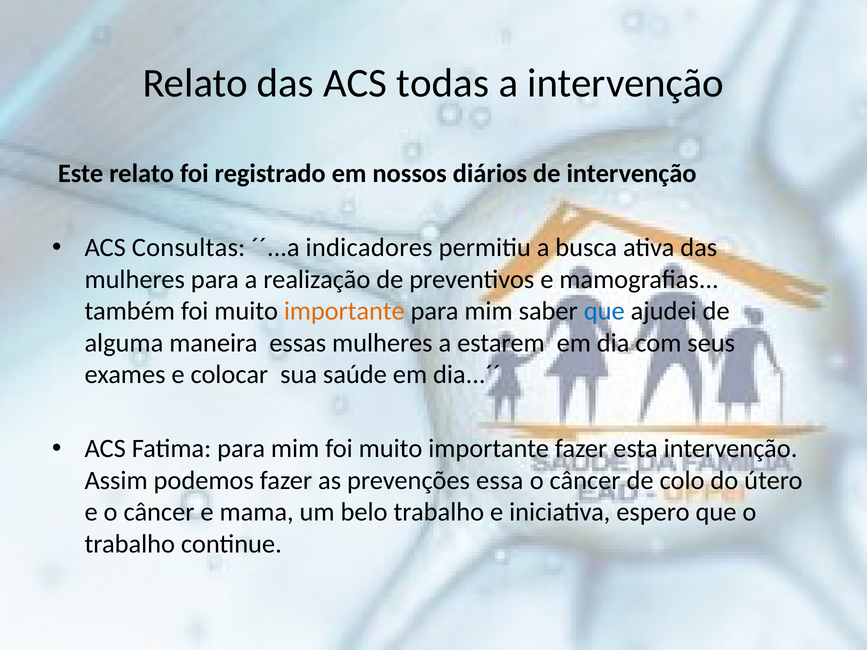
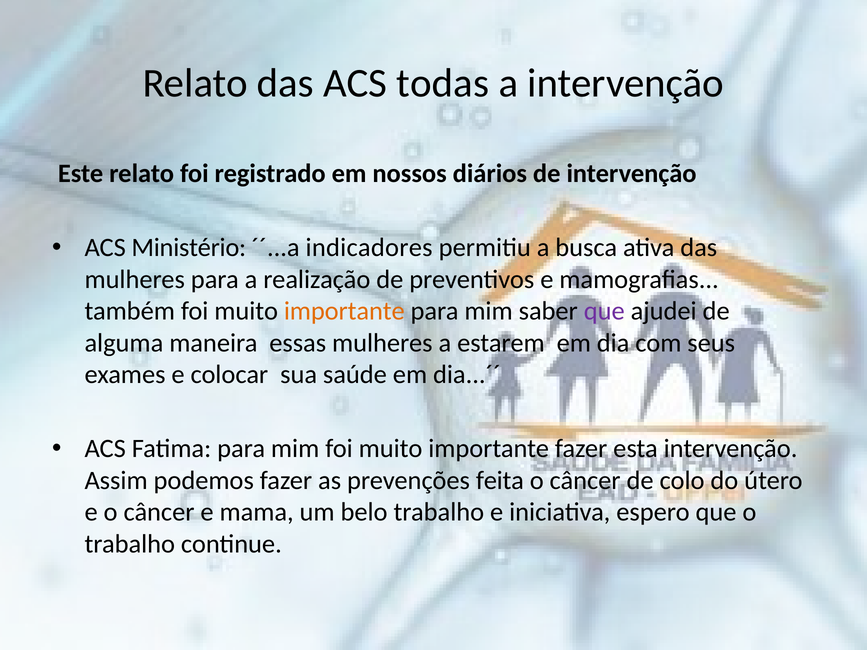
Consultas: Consultas -> Ministério
que at (604, 311) colour: blue -> purple
essa: essa -> feita
